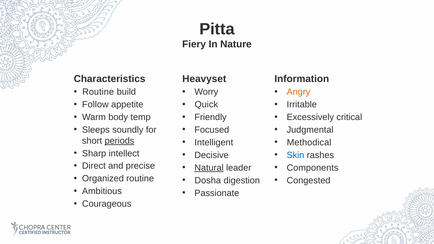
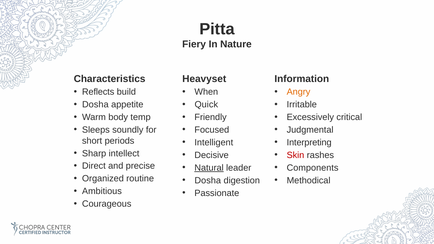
Routine at (98, 92): Routine -> Reflects
Worry: Worry -> When
Follow at (95, 105): Follow -> Dosha
periods underline: present -> none
Methodical: Methodical -> Interpreting
Skin colour: blue -> red
Congested: Congested -> Methodical
